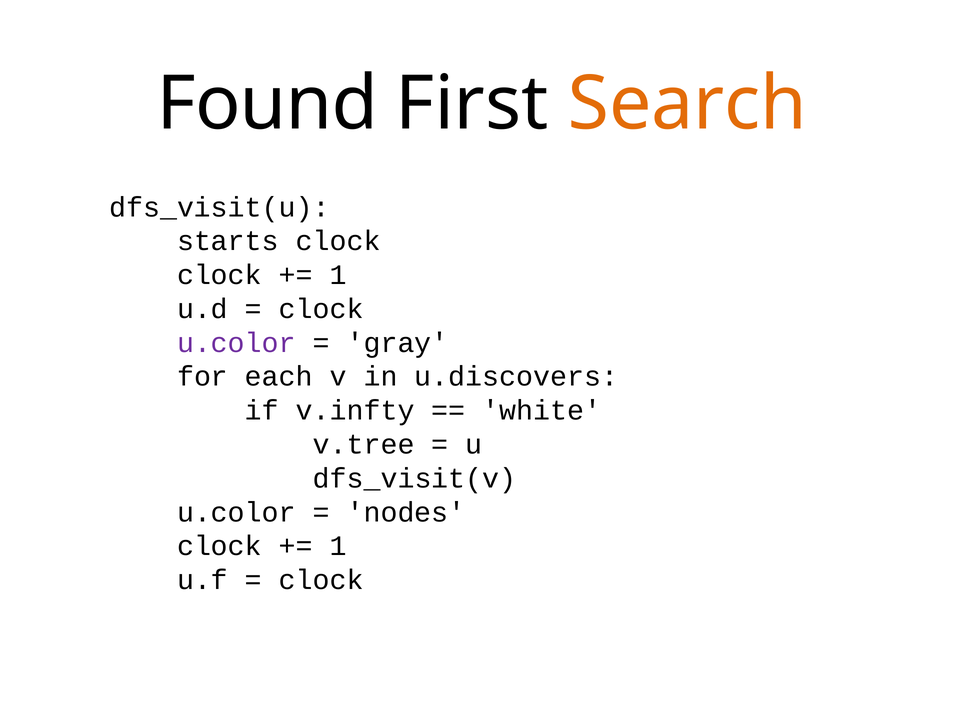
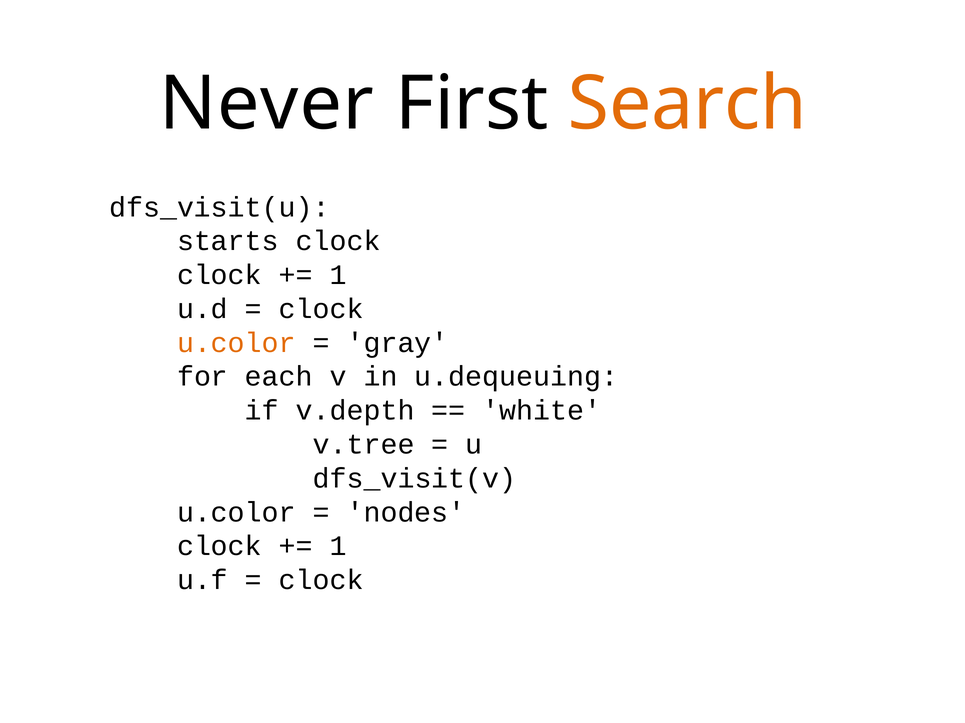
Found: Found -> Never
u.color at (236, 343) colour: purple -> orange
u.discovers: u.discovers -> u.dequeuing
v.infty: v.infty -> v.depth
